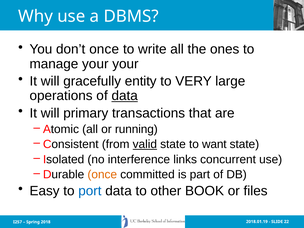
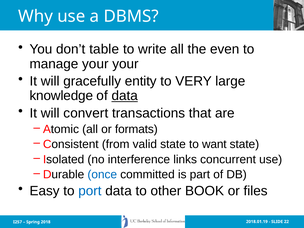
don’t once: once -> table
ones: ones -> even
operations: operations -> knowledge
primary: primary -> convert
running: running -> formats
valid underline: present -> none
once at (102, 175) colour: orange -> blue
